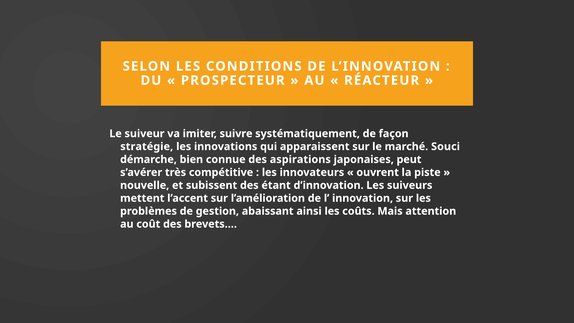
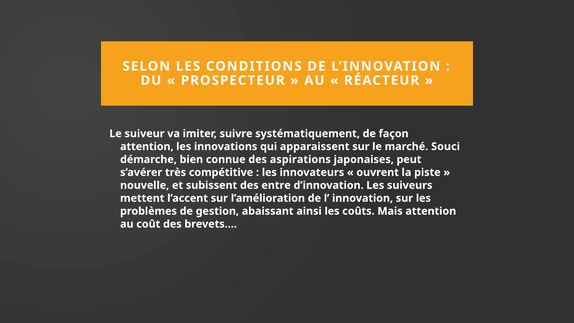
stratégie at (147, 146): stratégie -> attention
étant: étant -> entre
